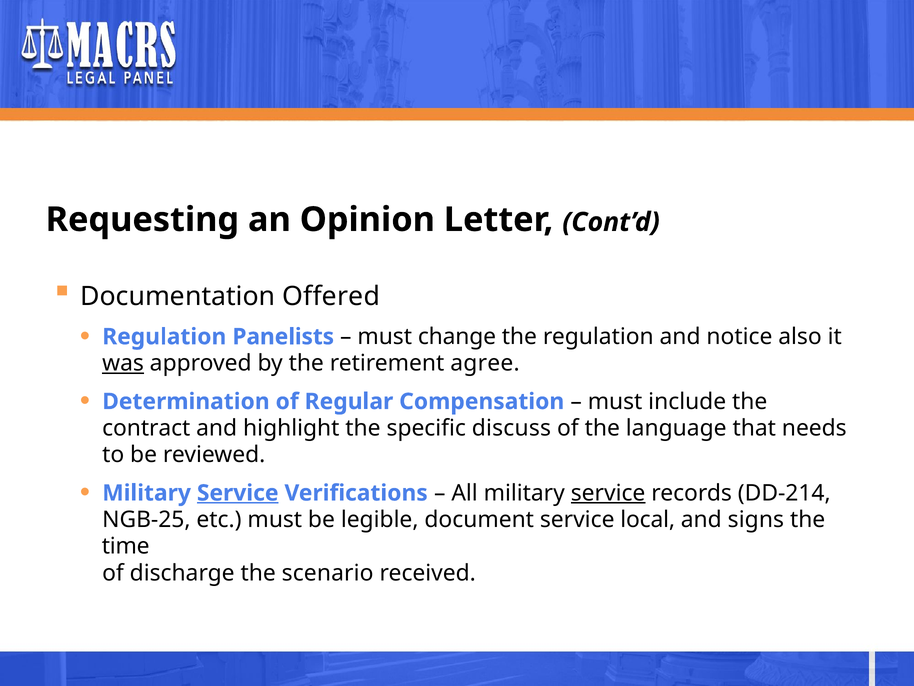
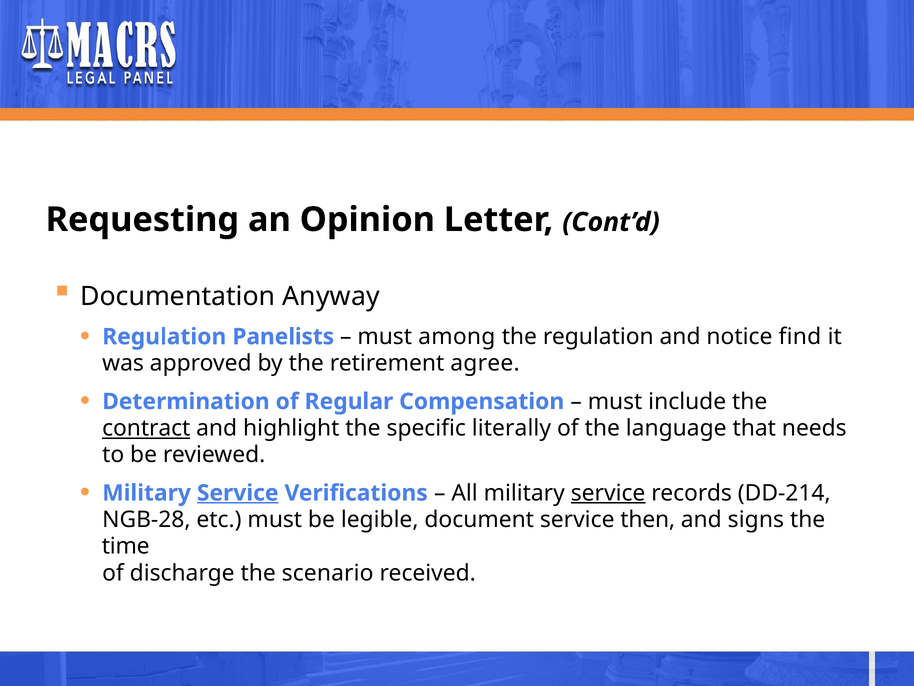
Offered: Offered -> Anyway
change: change -> among
also: also -> find
was underline: present -> none
contract underline: none -> present
discuss: discuss -> literally
NGB-25: NGB-25 -> NGB-28
local: local -> then
